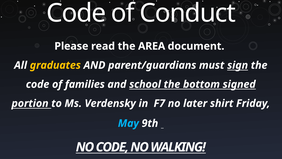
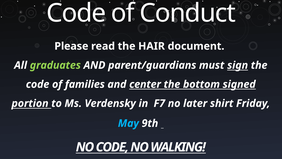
AREA: AREA -> HAIR
graduates colour: yellow -> light green
school: school -> center
